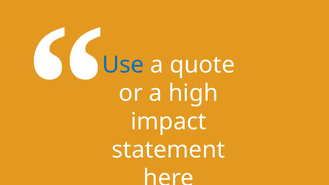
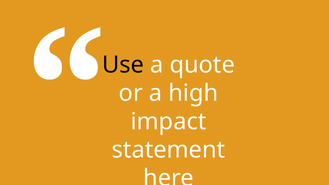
Use colour: blue -> black
